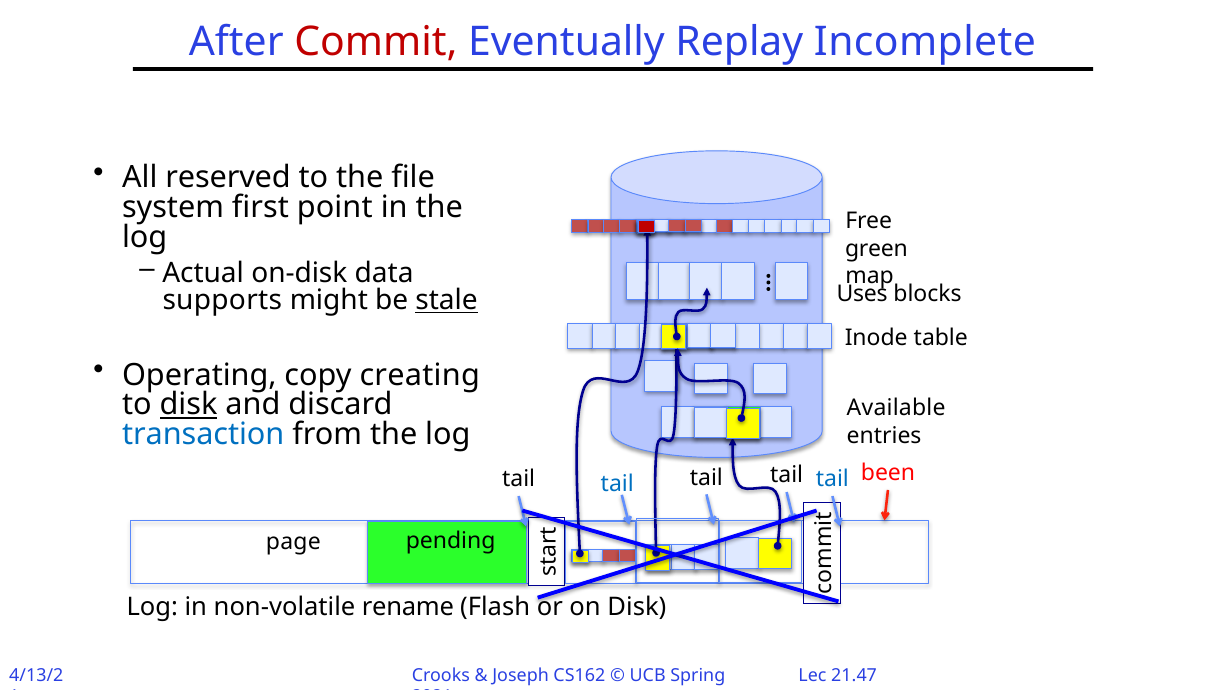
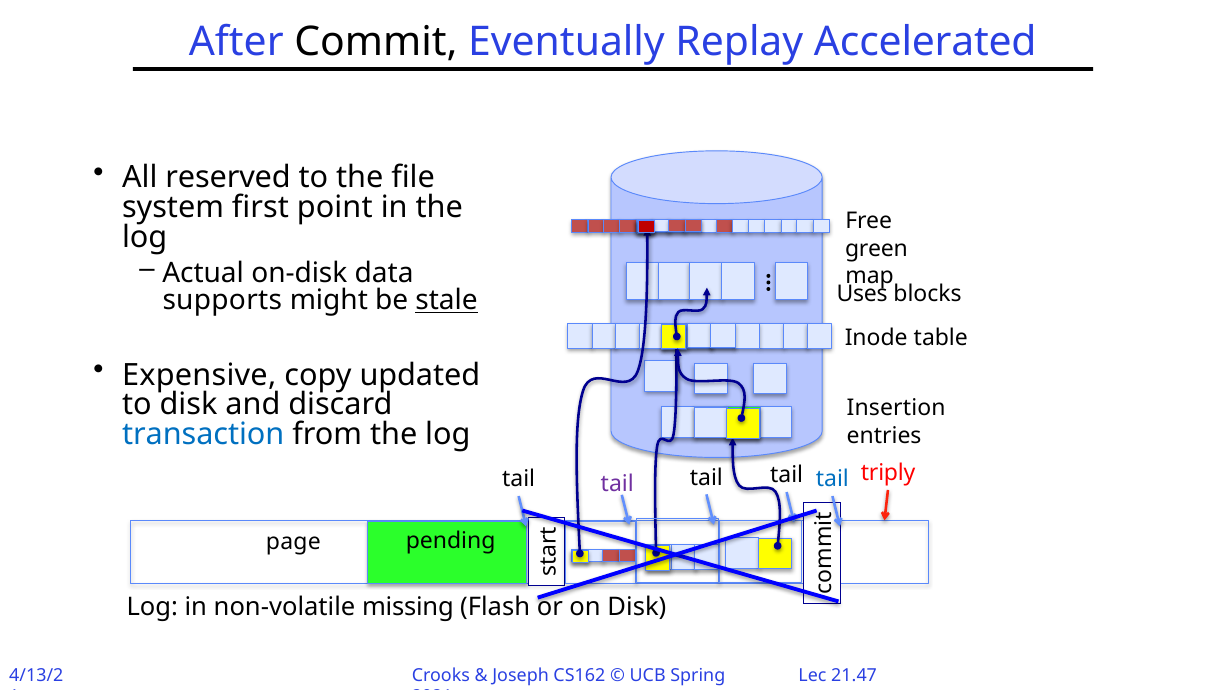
Commit colour: red -> black
Incomplete: Incomplete -> Accelerated
Operating: Operating -> Expensive
creating: creating -> updated
disk at (189, 405) underline: present -> none
Available: Available -> Insertion
been: been -> triply
tail at (617, 483) colour: blue -> purple
rename: rename -> missing
